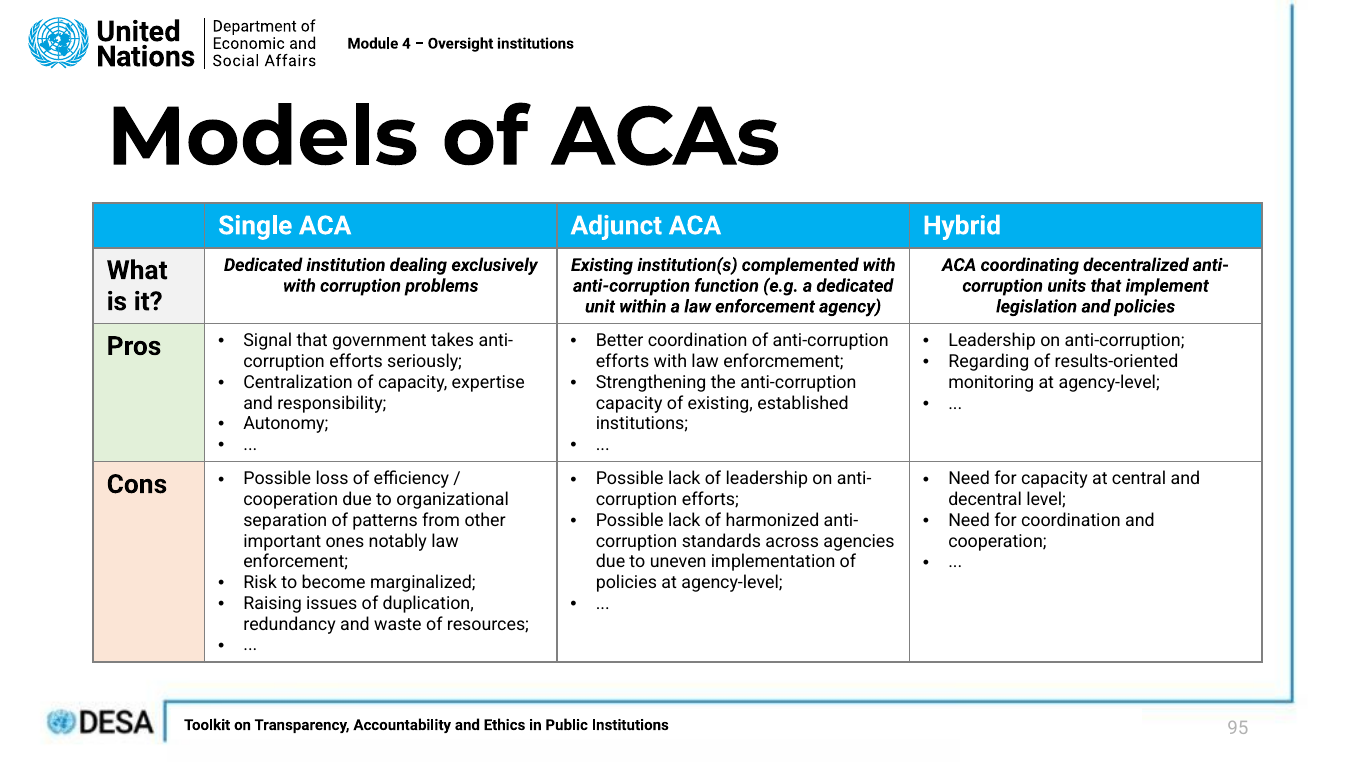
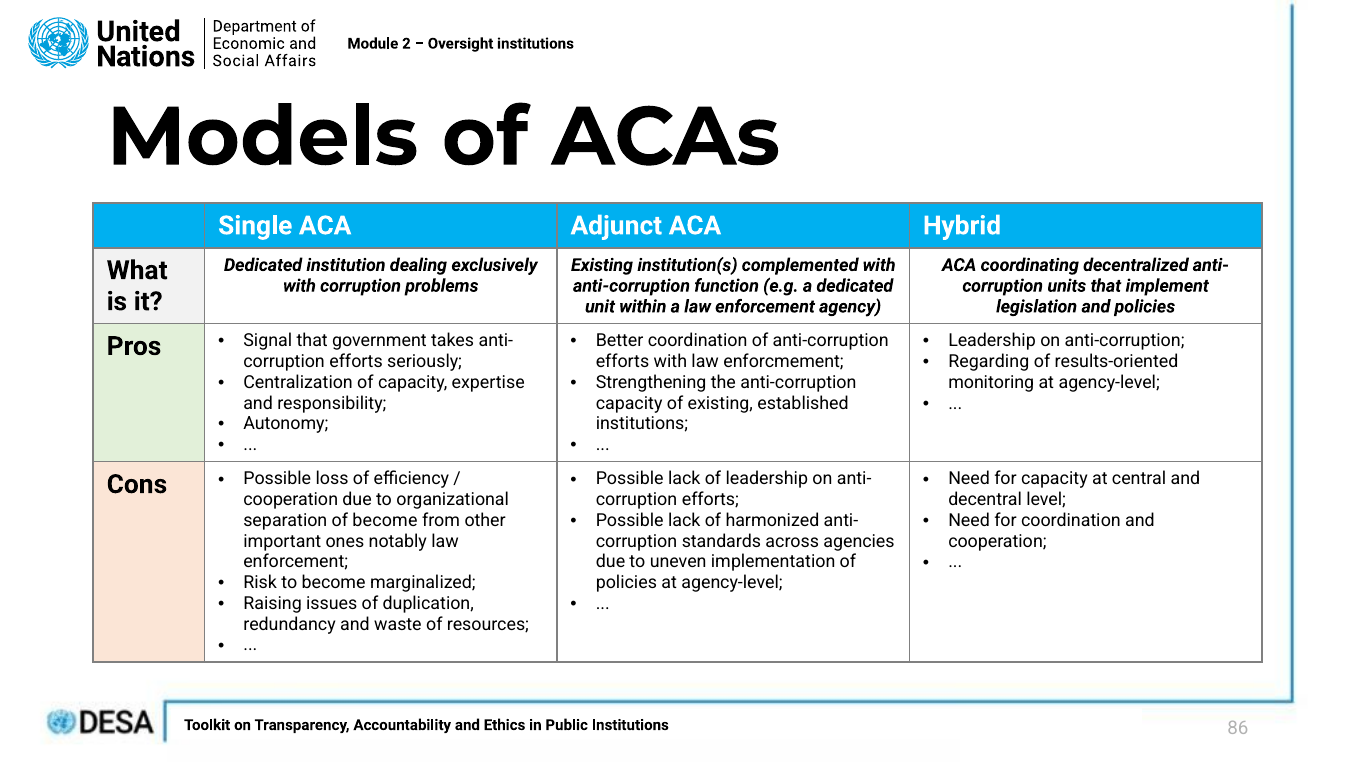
4: 4 -> 2
of patterns: patterns -> become
95: 95 -> 86
